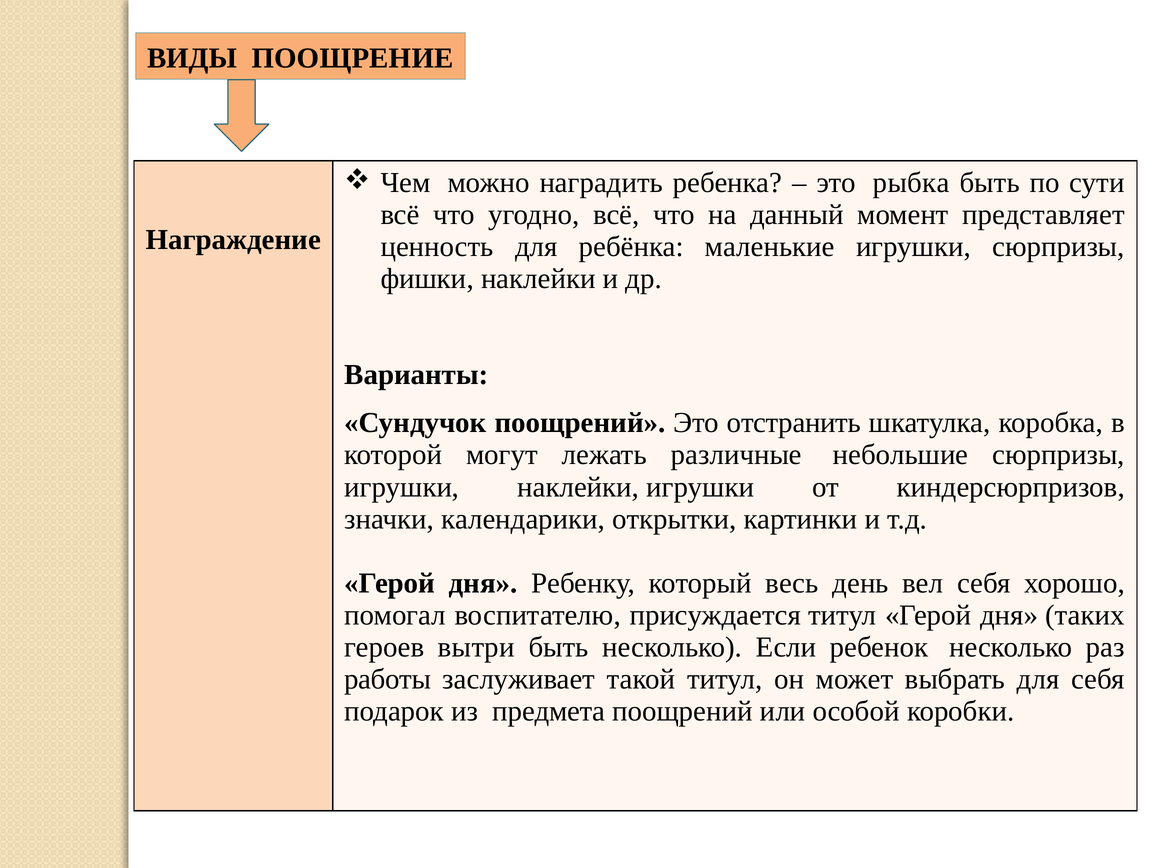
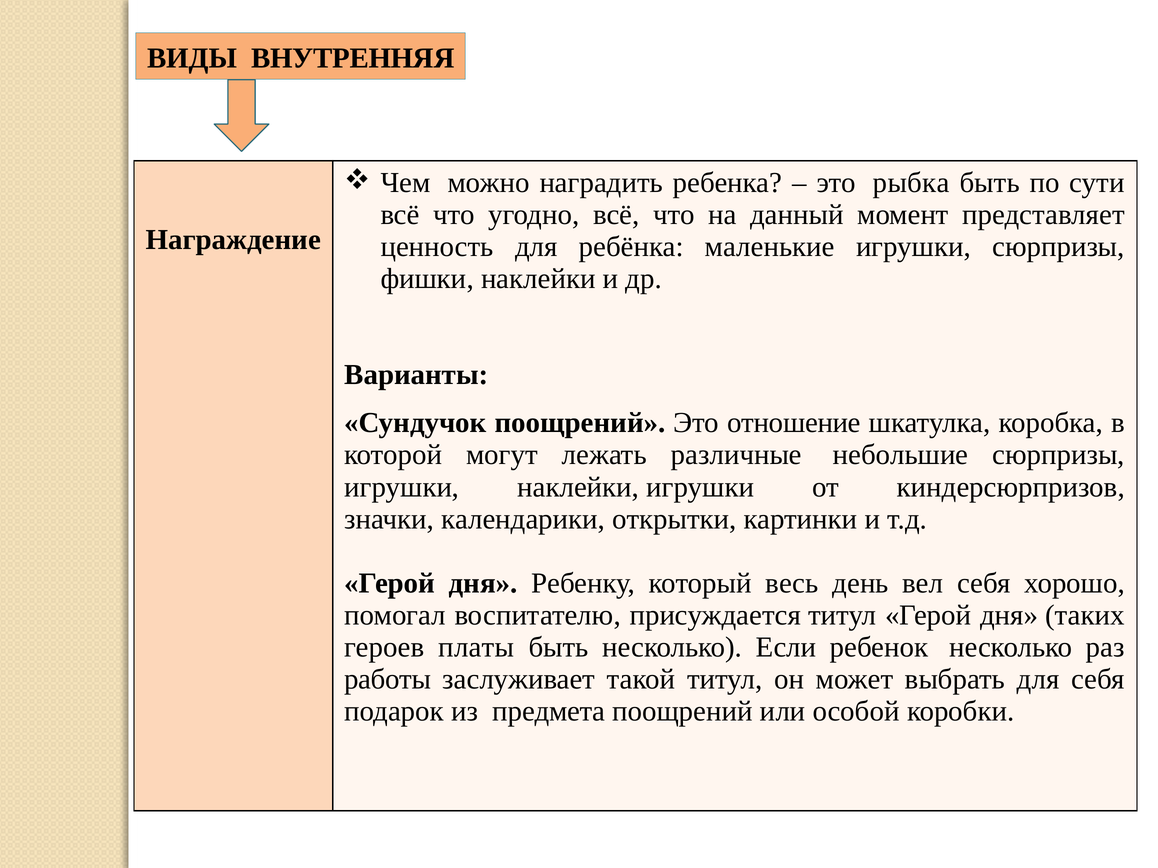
ПООЩРЕНИЕ: ПООЩРЕНИЕ -> ВНУТРЕННЯЯ
отстранить: отстранить -> отношение
вытри: вытри -> платы
